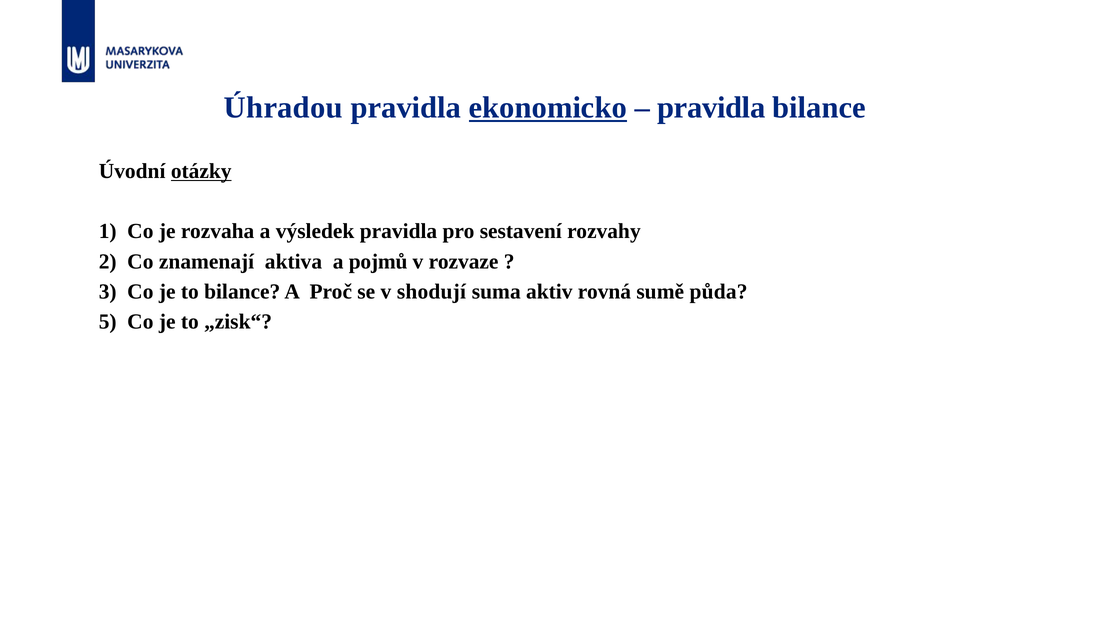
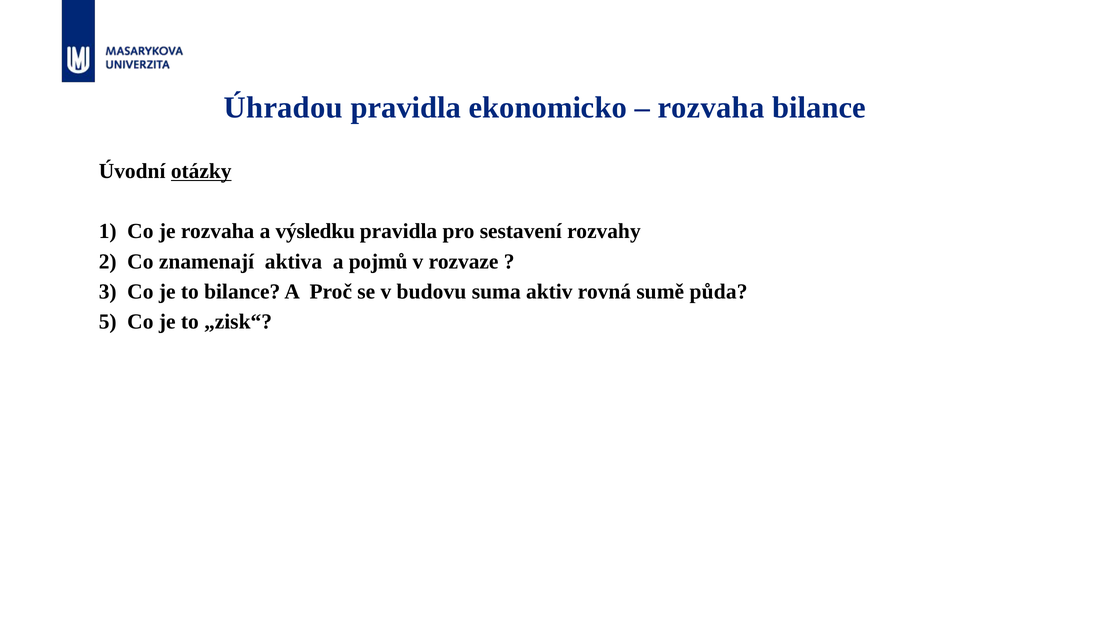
ekonomicko underline: present -> none
pravidla at (711, 108): pravidla -> rozvaha
výsledek: výsledek -> výsledku
shodují: shodují -> budovu
